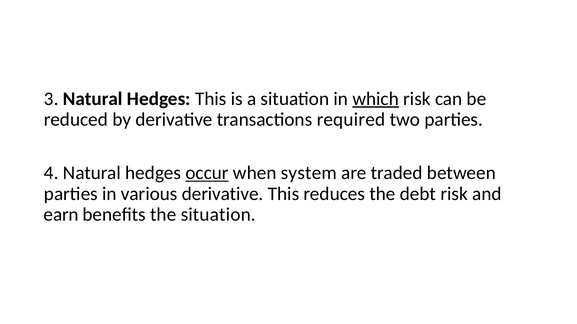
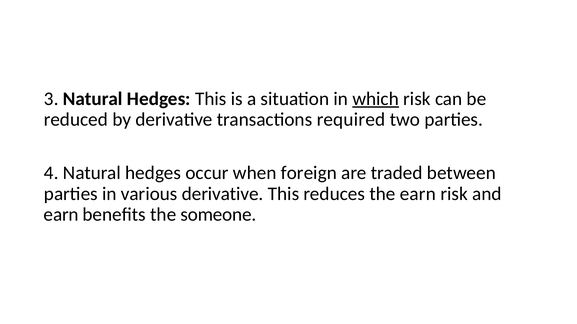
occur underline: present -> none
system: system -> foreign
the debt: debt -> earn
the situation: situation -> someone
